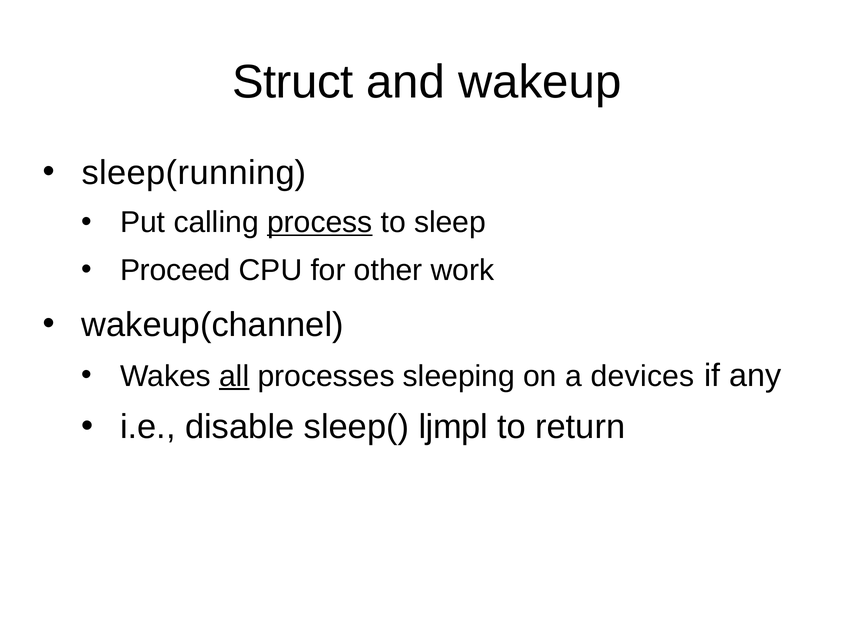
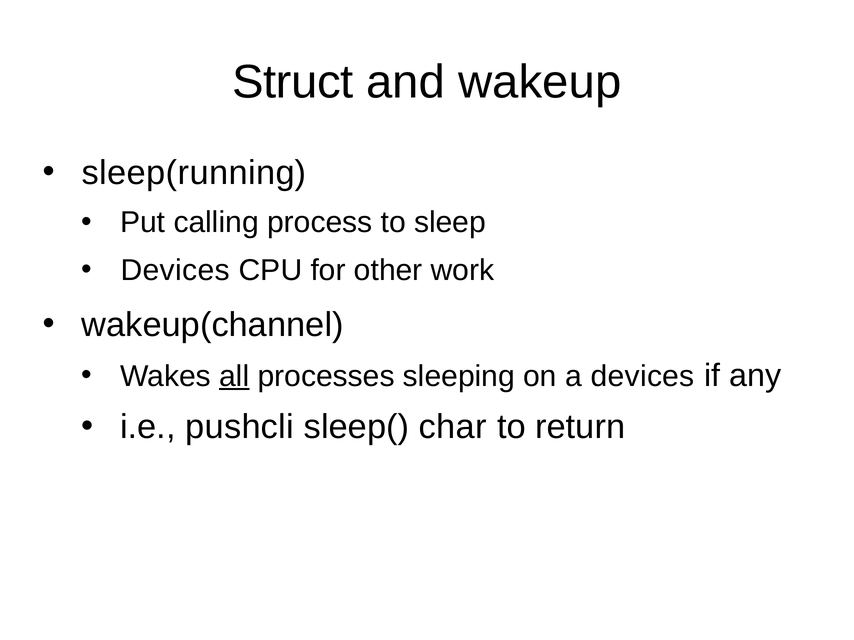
process underline: present -> none
Proceed at (175, 270): Proceed -> Devices
disable: disable -> pushcli
ljmpl: ljmpl -> char
